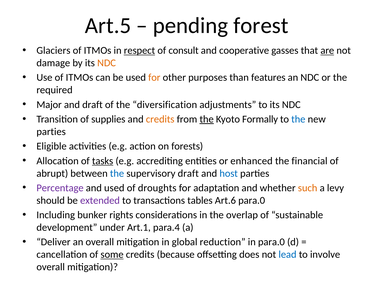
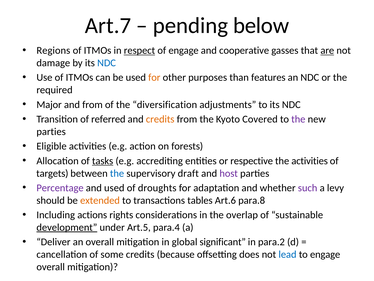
Art.5: Art.5 -> Art.7
forest: forest -> below
Glaciers: Glaciers -> Regions
of consult: consult -> engage
NDC at (107, 63) colour: orange -> blue
and draft: draft -> from
supplies: supplies -> referred
the at (207, 119) underline: present -> none
Formally: Formally -> Covered
the at (298, 119) colour: blue -> purple
enhanced: enhanced -> respective
the financial: financial -> activities
abrupt: abrupt -> targets
host colour: blue -> purple
such colour: orange -> purple
extended colour: purple -> orange
Art.6 para.0: para.0 -> para.8
bunker: bunker -> actions
development underline: none -> present
Art.1: Art.1 -> Art.5
reduction: reduction -> significant
in para.0: para.0 -> para.2
some underline: present -> none
to involve: involve -> engage
